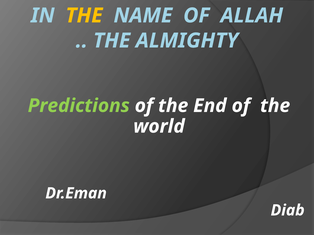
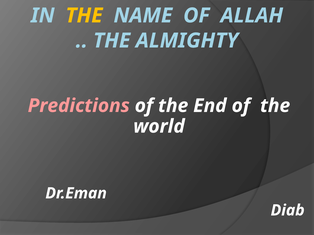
Predictions colour: light green -> pink
